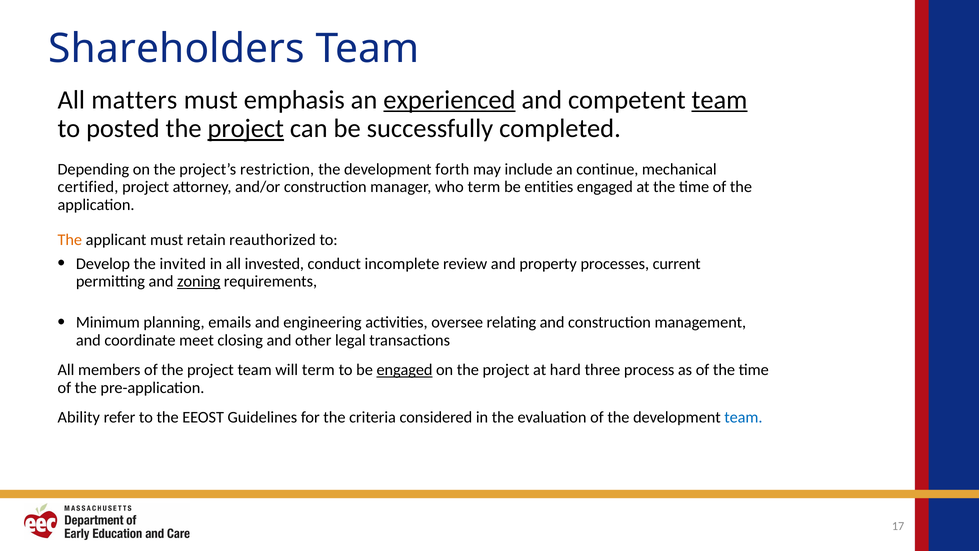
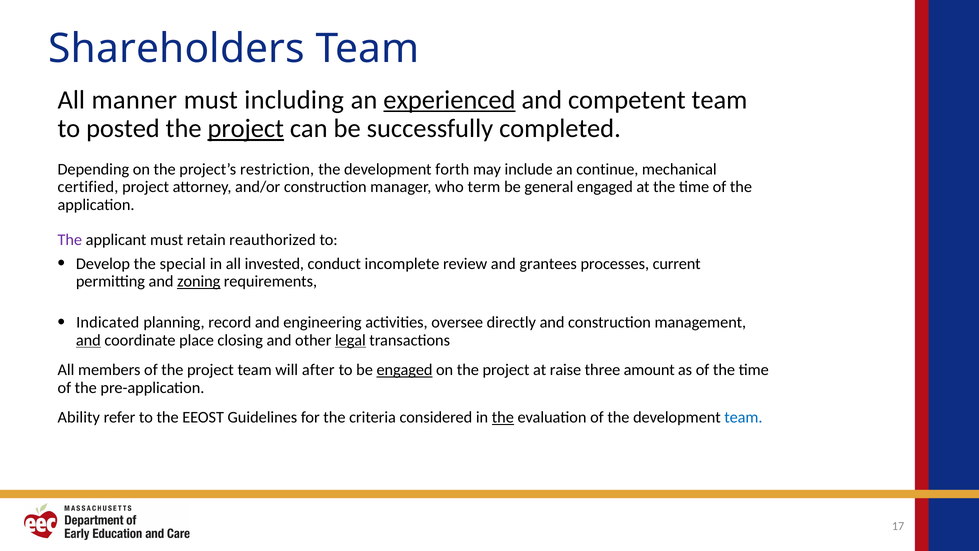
matters: matters -> manner
emphasis: emphasis -> including
team at (719, 100) underline: present -> none
entities: entities -> general
The at (70, 240) colour: orange -> purple
invited: invited -> special
property: property -> grantees
Minimum: Minimum -> Indicated
emails: emails -> record
relating: relating -> directly
and at (88, 340) underline: none -> present
meet: meet -> place
legal underline: none -> present
will term: term -> after
hard: hard -> raise
process: process -> amount
the at (503, 417) underline: none -> present
